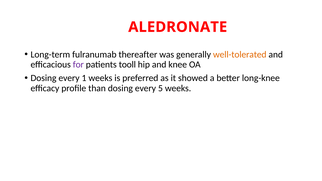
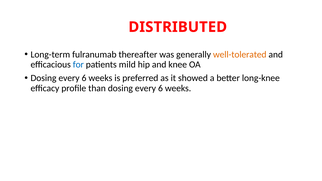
ALEDRONATE: ALEDRONATE -> DISTRIBUTED
for colour: purple -> blue
tooll: tooll -> mild
1 at (84, 78): 1 -> 6
than dosing every 5: 5 -> 6
